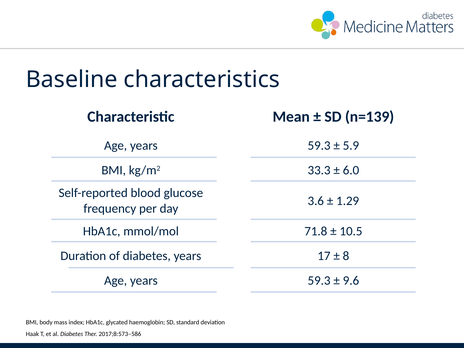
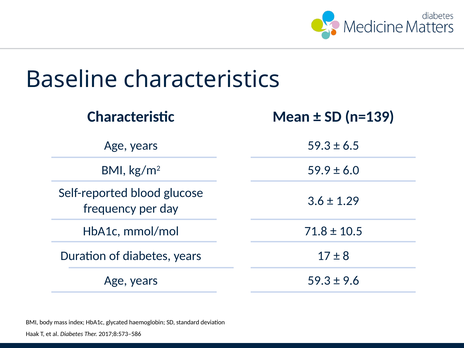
5.9: 5.9 -> 6.5
33.3: 33.3 -> 59.9
